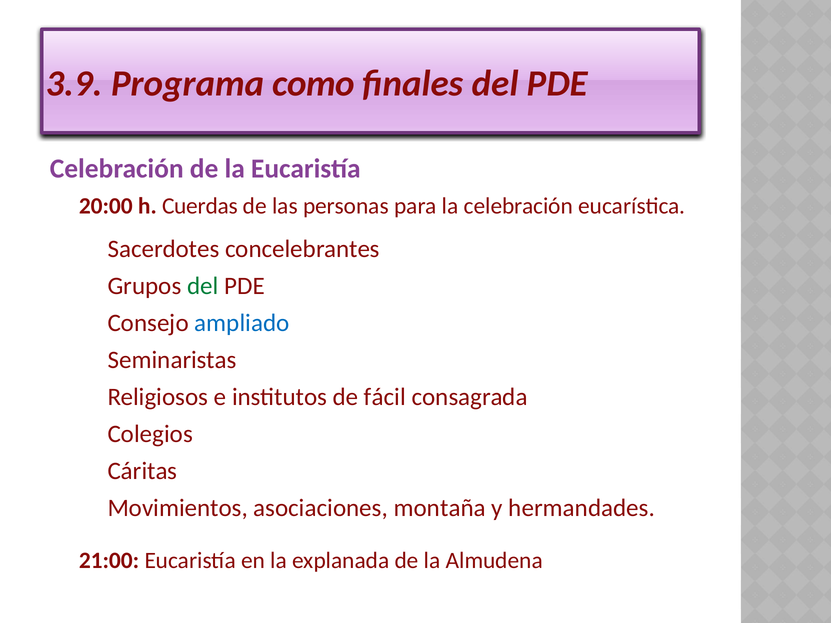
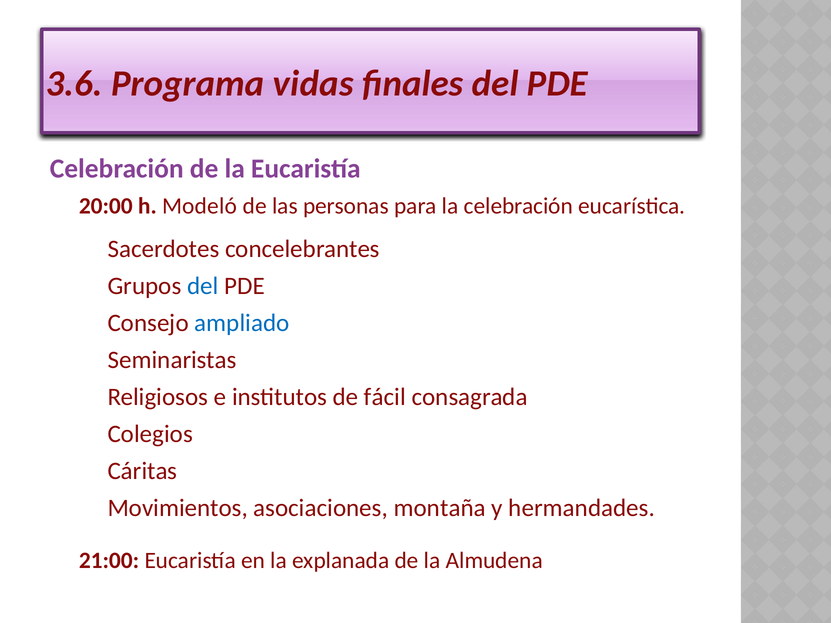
3.9: 3.9 -> 3.6
como: como -> vidas
Cuerdas: Cuerdas -> Modeló
del at (203, 286) colour: green -> blue
